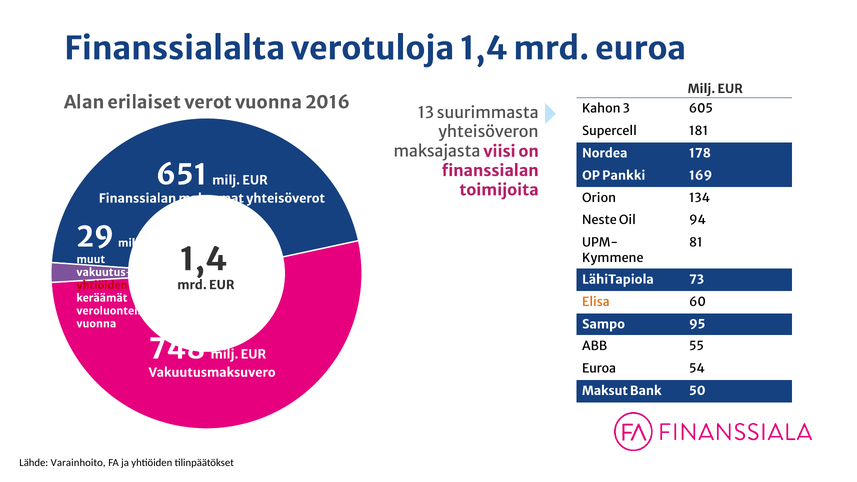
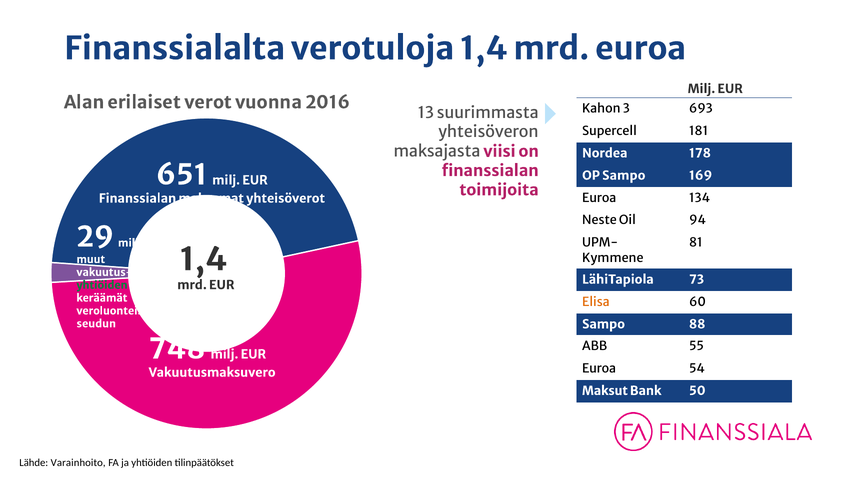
605: 605 -> 693
OP Pankki: Pankki -> Sampo
Orion at (599, 198): Orion -> Euroa
yhtiöiden at (102, 285) colour: red -> green
95: 95 -> 88
vuonna at (96, 324): vuonna -> seudun
